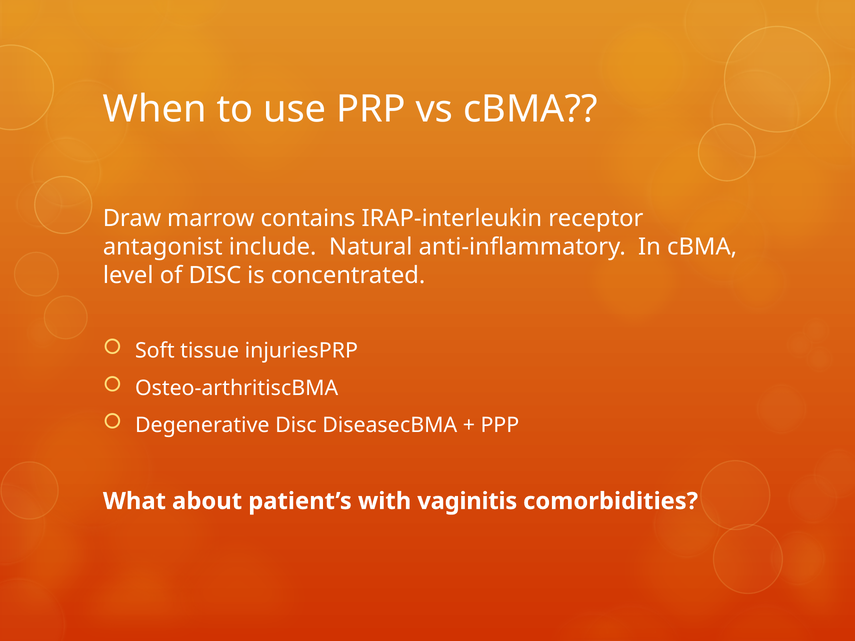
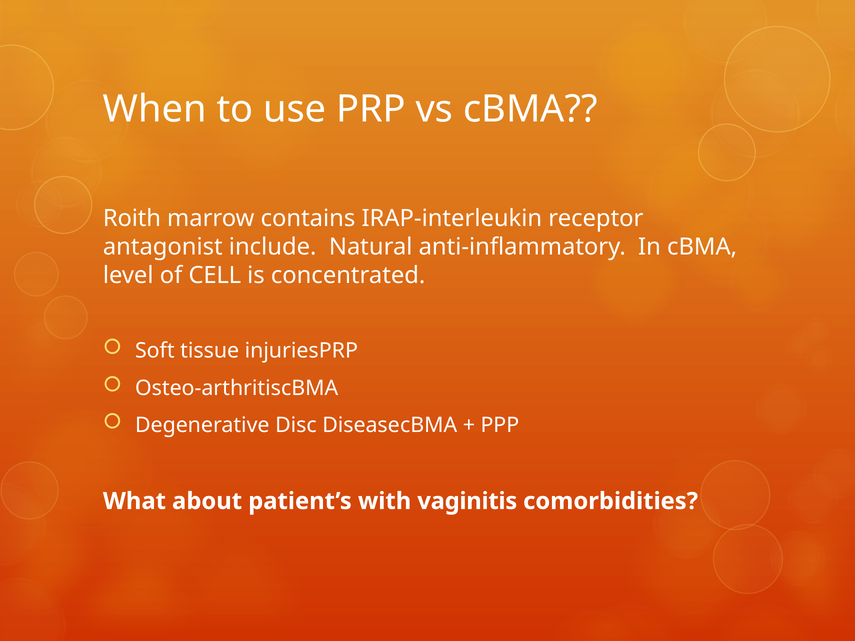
Draw: Draw -> Roith
of DISC: DISC -> CELL
